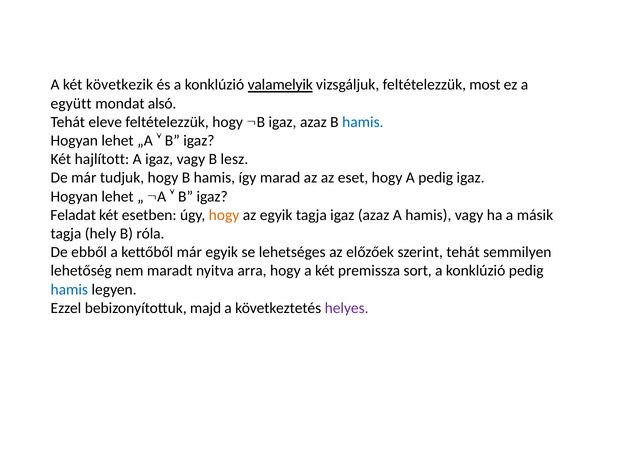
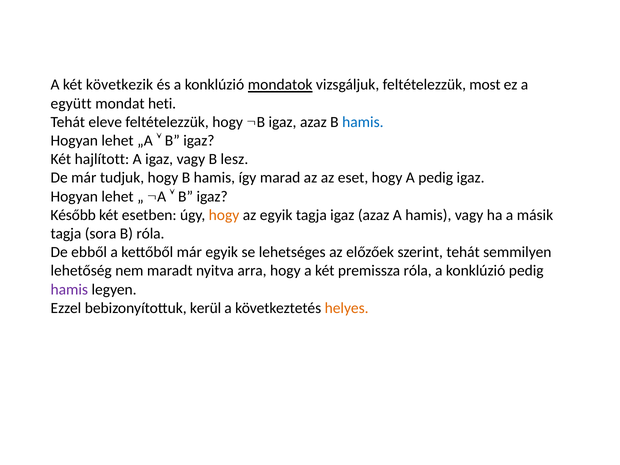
valamelyik: valamelyik -> mondatok
alsó: alsó -> heti
Feladat: Feladat -> Később
hely: hely -> sora
premissza sort: sort -> róla
hamis at (69, 289) colour: blue -> purple
majd: majd -> kerül
helyes colour: purple -> orange
